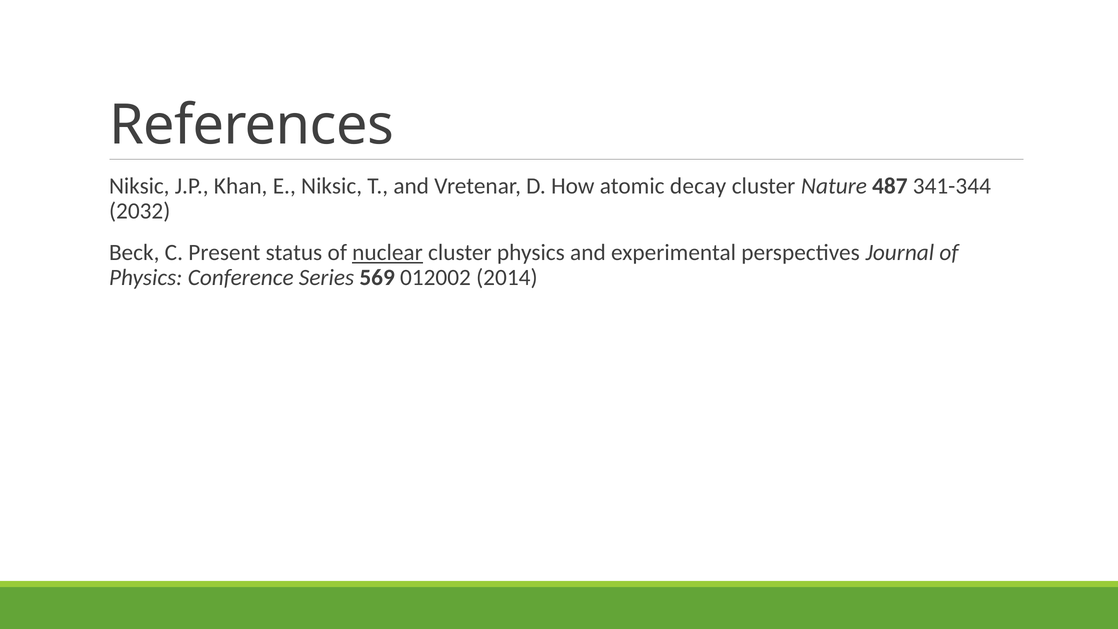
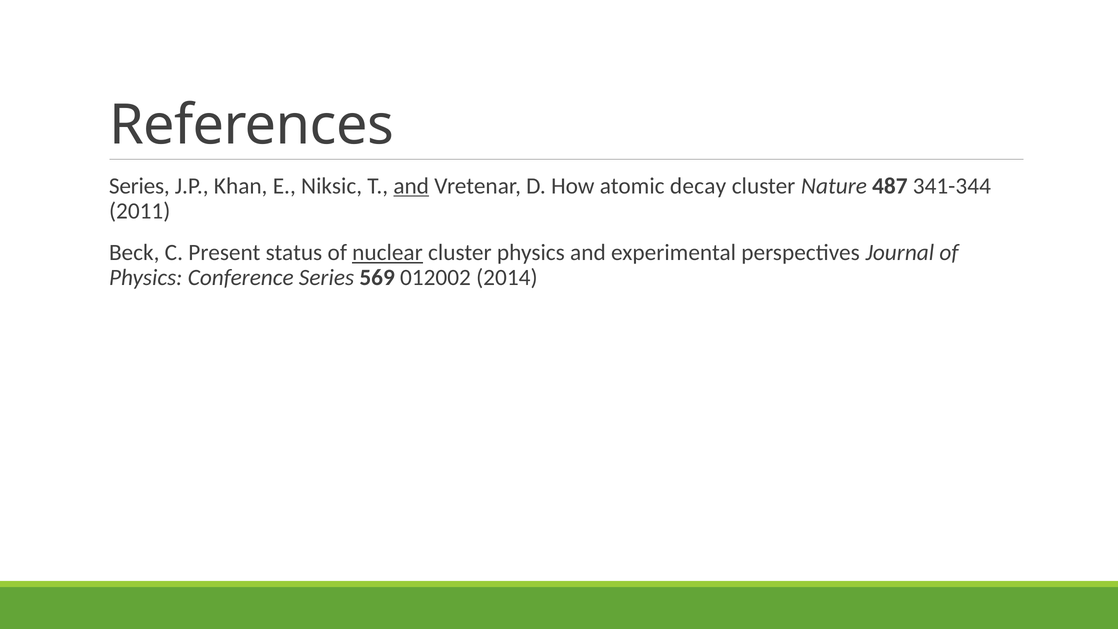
Niksic at (139, 186): Niksic -> Series
and at (411, 186) underline: none -> present
2032: 2032 -> 2011
